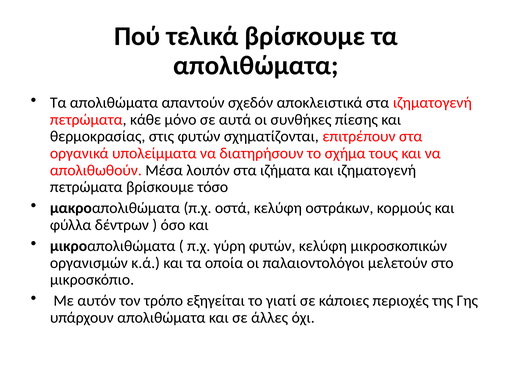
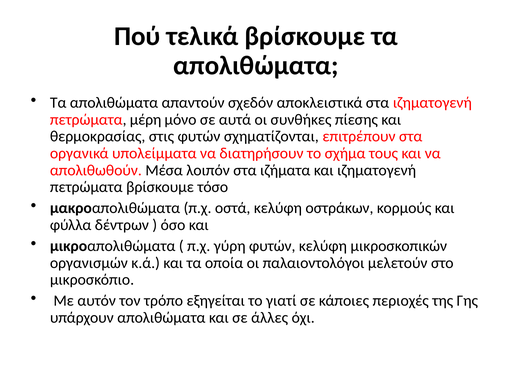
κάθε: κάθε -> μέρη
